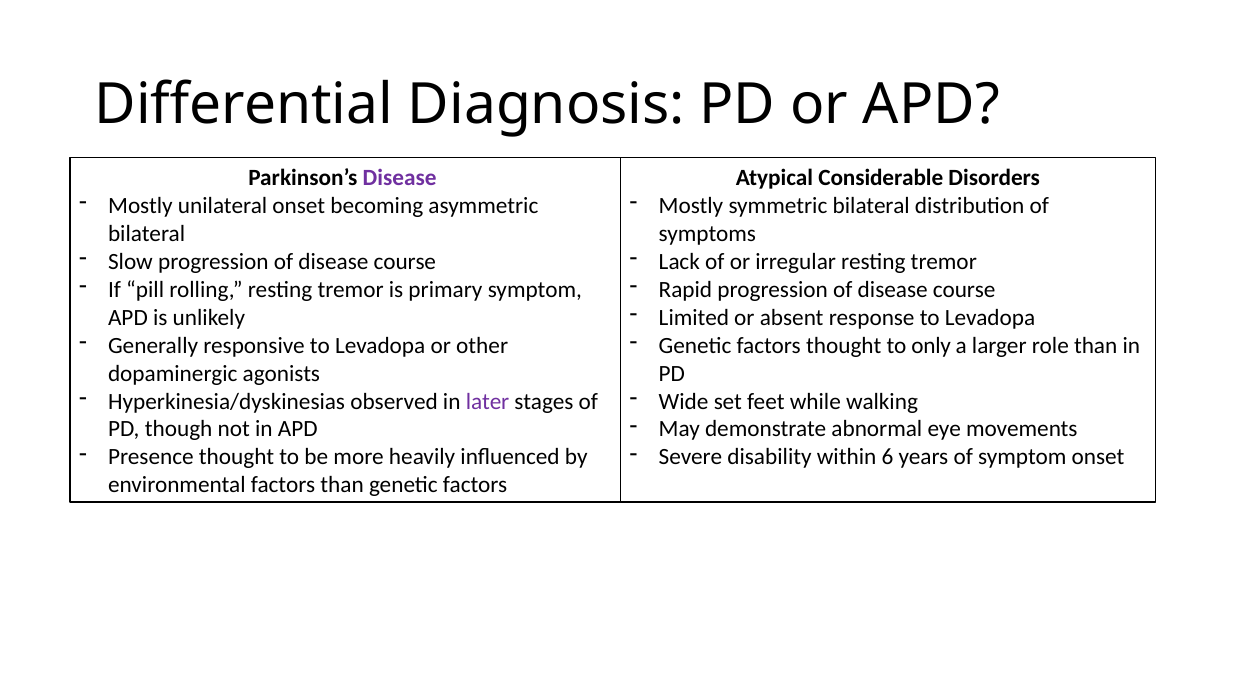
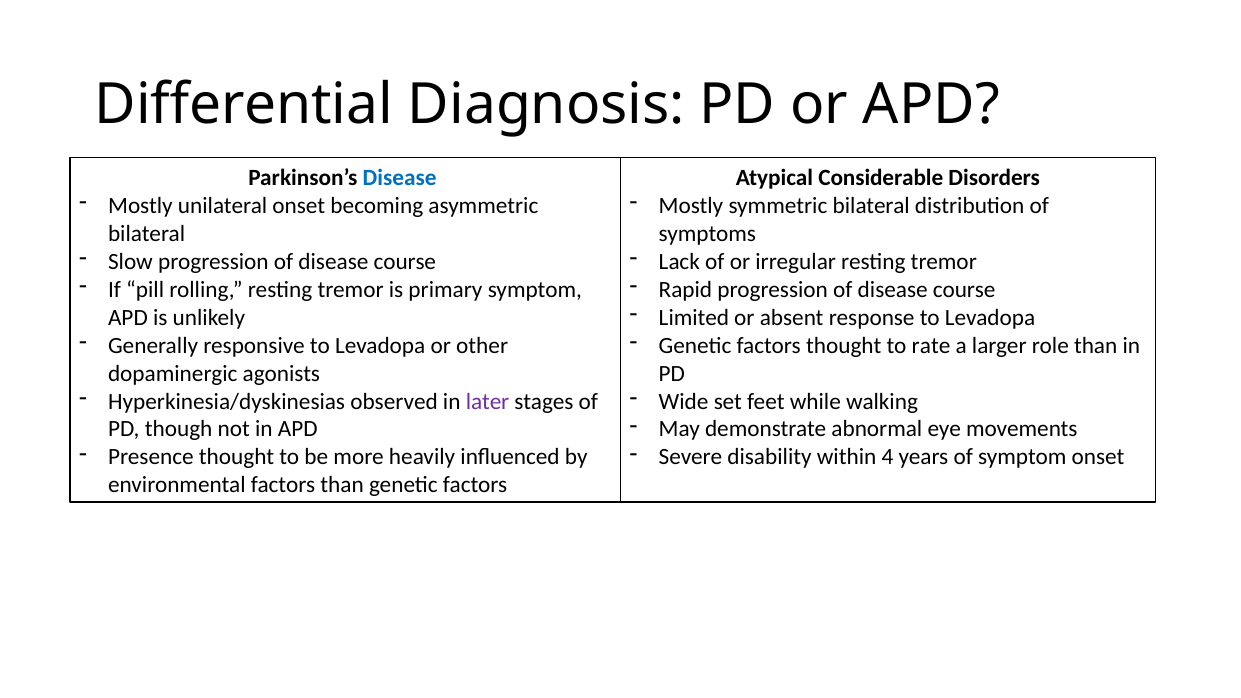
Disease at (400, 178) colour: purple -> blue
only: only -> rate
6: 6 -> 4
